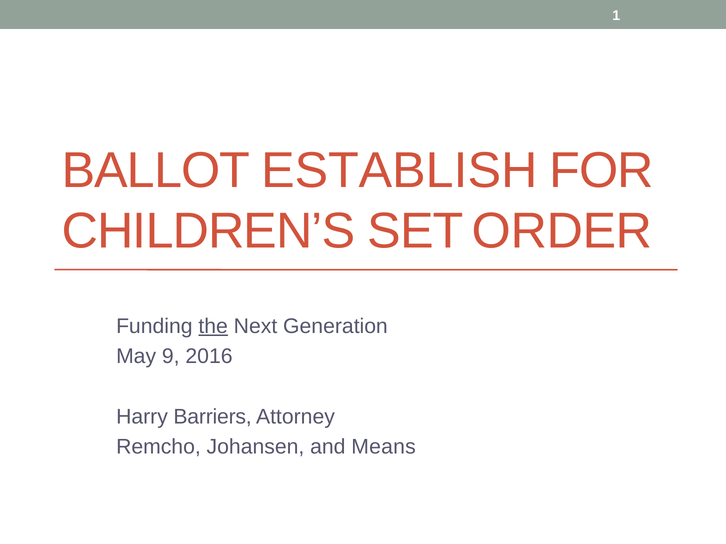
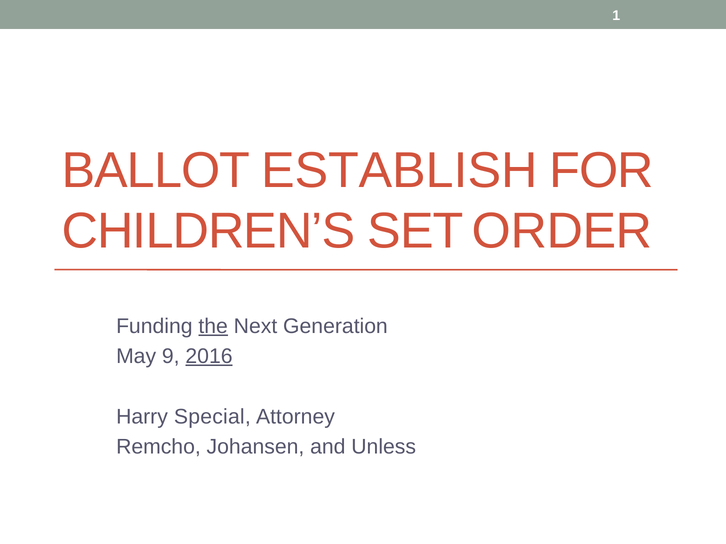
2016 underline: none -> present
Barriers: Barriers -> Special
Means: Means -> Unless
